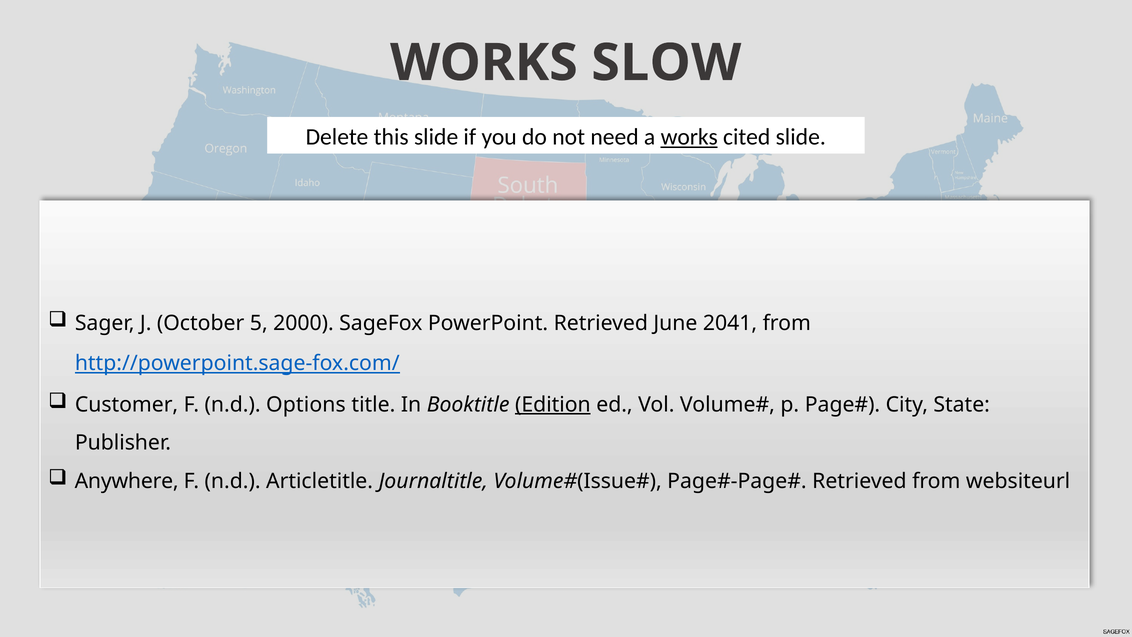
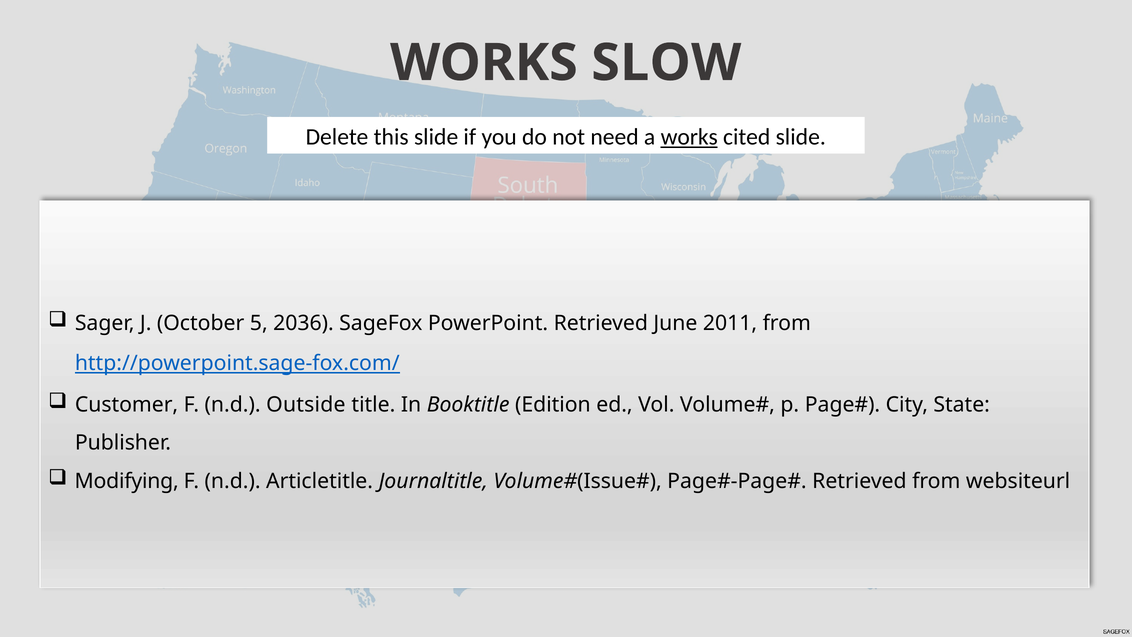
2000: 2000 -> 2036
2041: 2041 -> 2011
Options: Options -> Outside
Edition underline: present -> none
Anywhere: Anywhere -> Modifying
